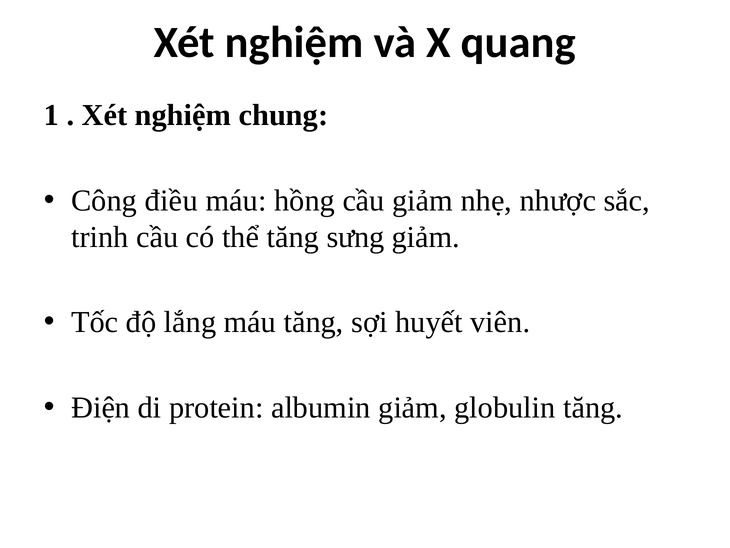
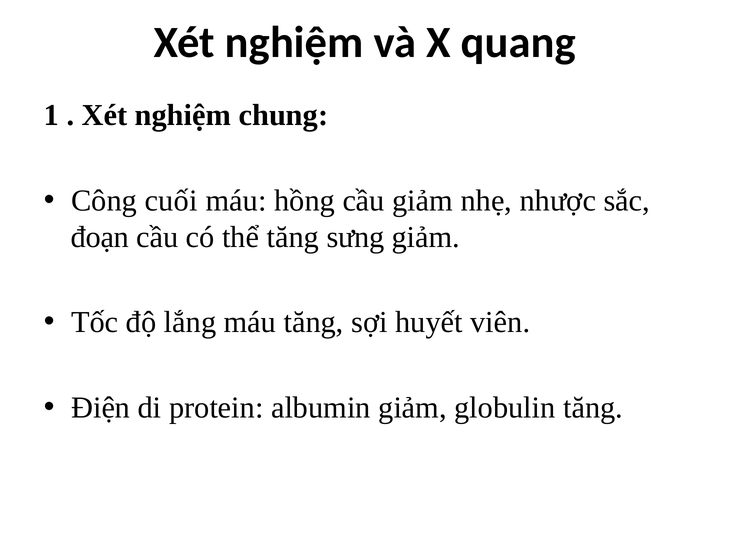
điều: điều -> cuối
trinh: trinh -> đoạn
